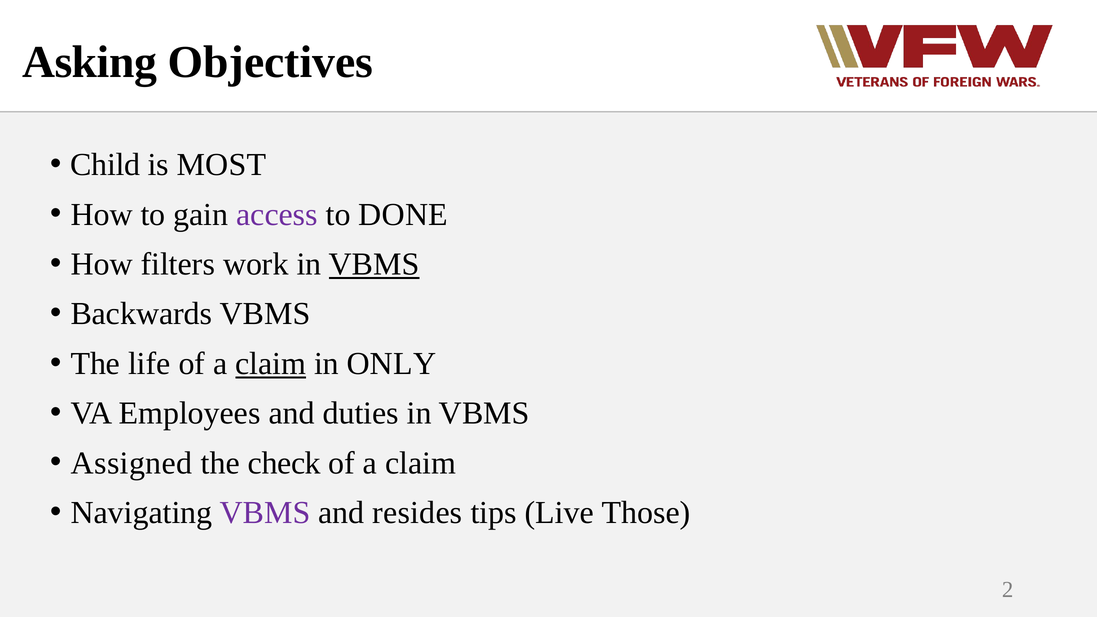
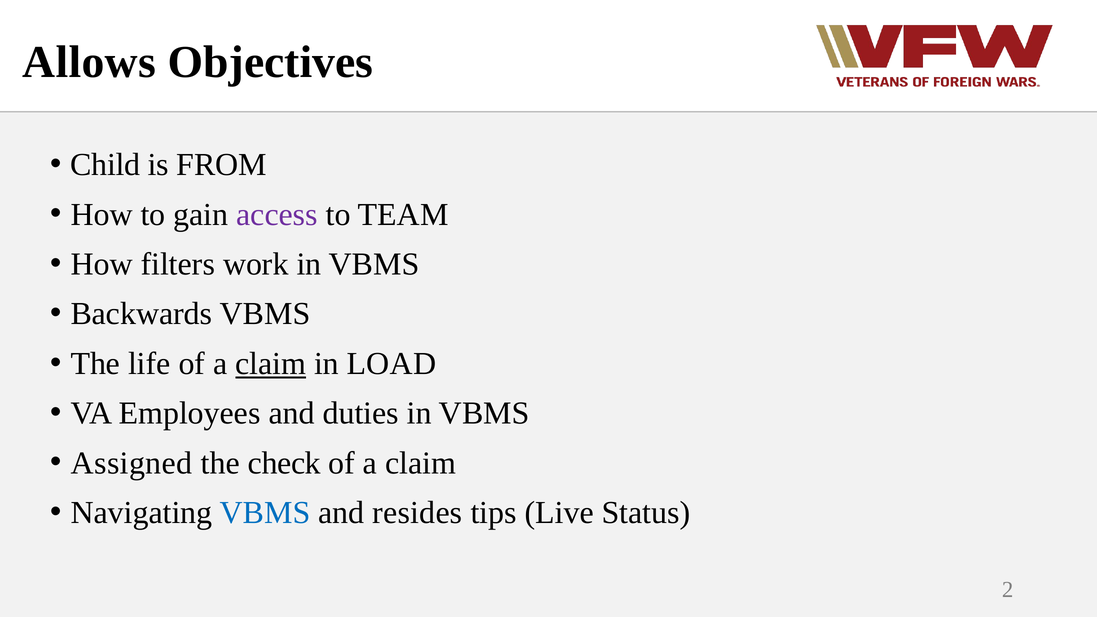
Asking: Asking -> Allows
MOST: MOST -> FROM
DONE: DONE -> TEAM
VBMS at (374, 264) underline: present -> none
ONLY: ONLY -> LOAD
VBMS at (265, 513) colour: purple -> blue
Those: Those -> Status
